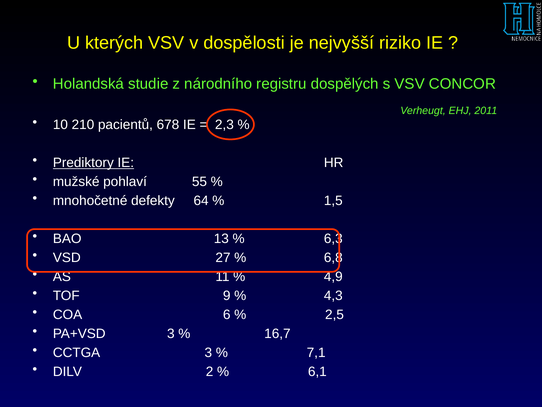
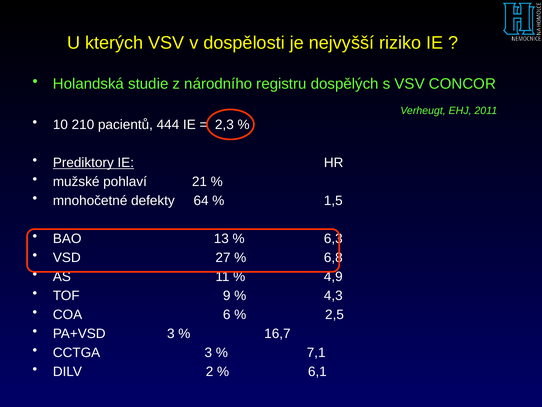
678: 678 -> 444
55: 55 -> 21
